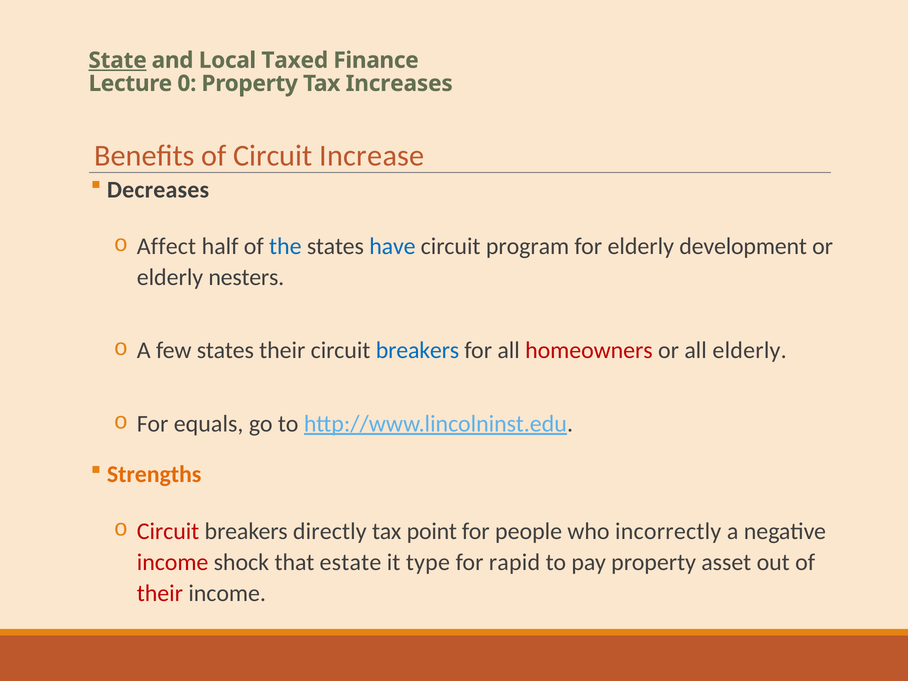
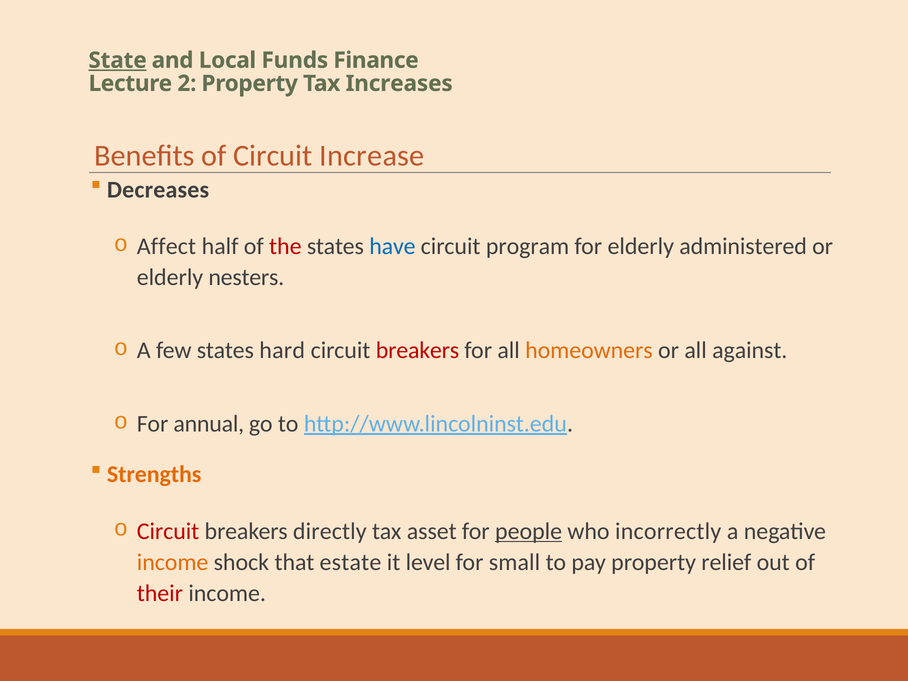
Taxed: Taxed -> Funds
0: 0 -> 2
the colour: blue -> red
development: development -> administered
states their: their -> hard
breakers at (417, 351) colour: blue -> red
homeowners colour: red -> orange
all elderly: elderly -> against
equals: equals -> annual
point: point -> asset
people underline: none -> present
income at (173, 562) colour: red -> orange
type: type -> level
rapid: rapid -> small
asset: asset -> relief
